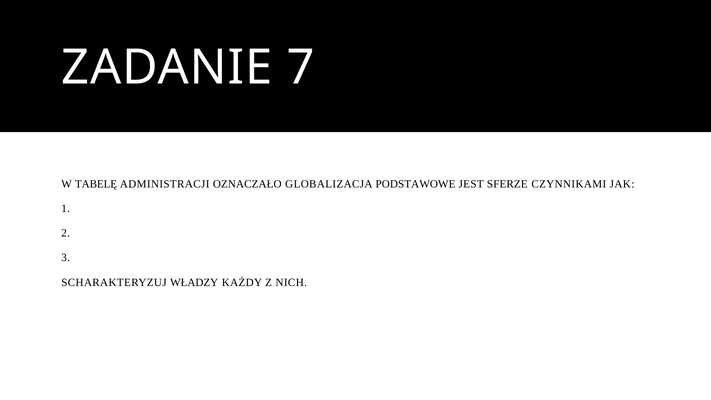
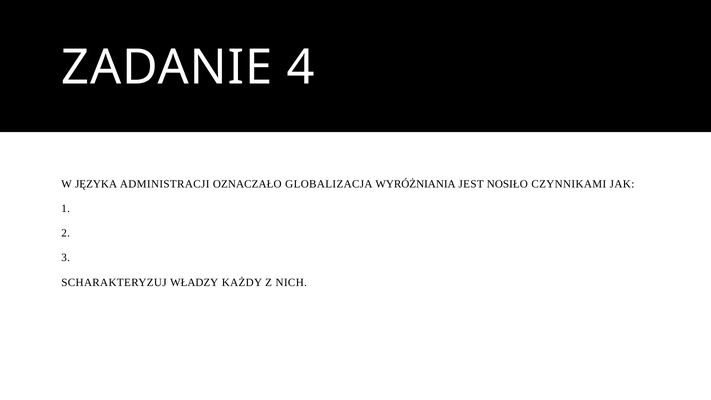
7: 7 -> 4
TABELĘ: TABELĘ -> JĘZYKA
PODSTAWOWE: PODSTAWOWE -> WYRÓŻNIANIA
SFERZE: SFERZE -> NOSIŁO
